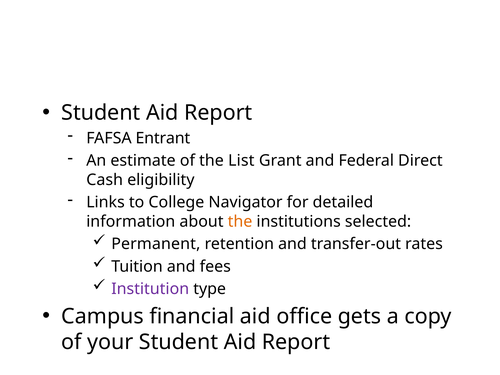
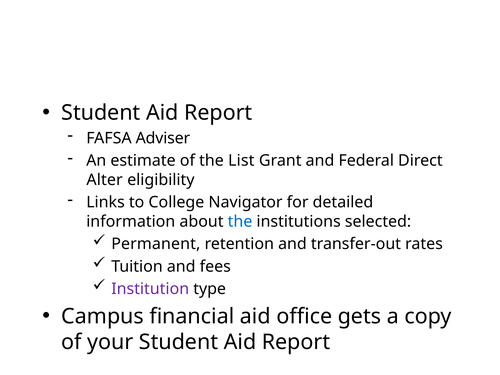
Entrant: Entrant -> Adviser
Cash: Cash -> Alter
the at (240, 221) colour: orange -> blue
